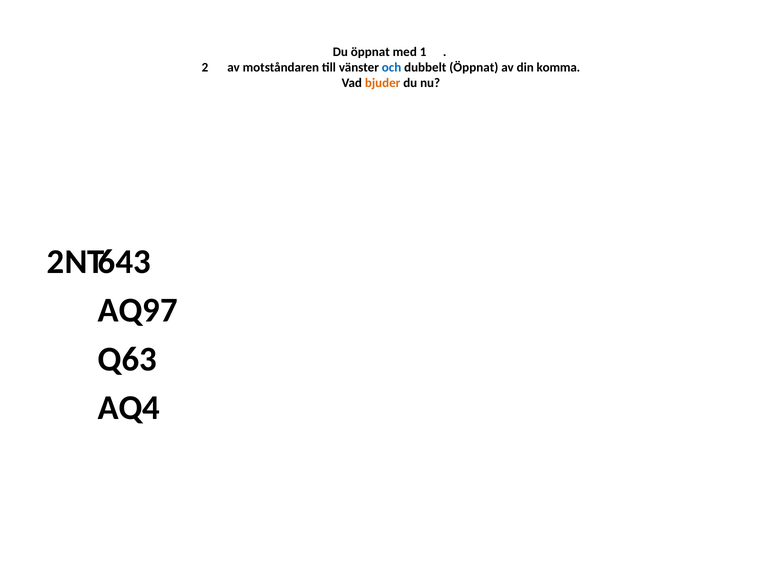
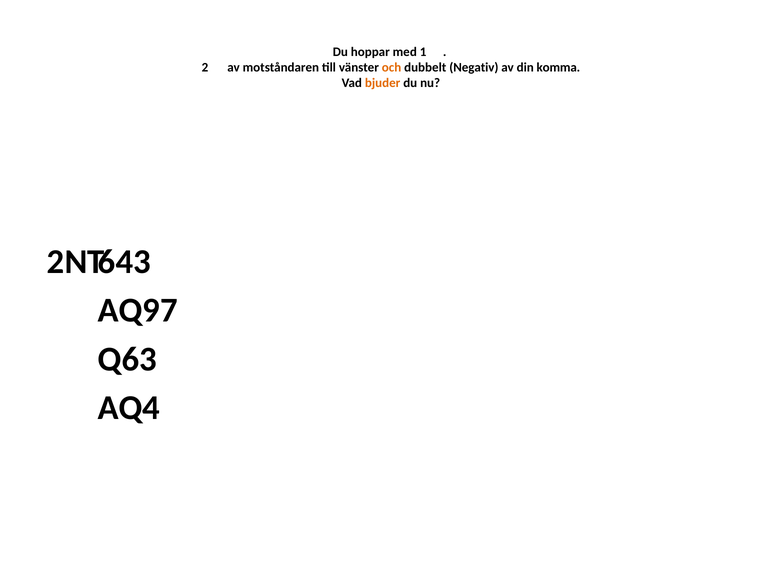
Du öppnat: öppnat -> hoppar
och colour: blue -> orange
dubbelt Öppnat: Öppnat -> Negativ
